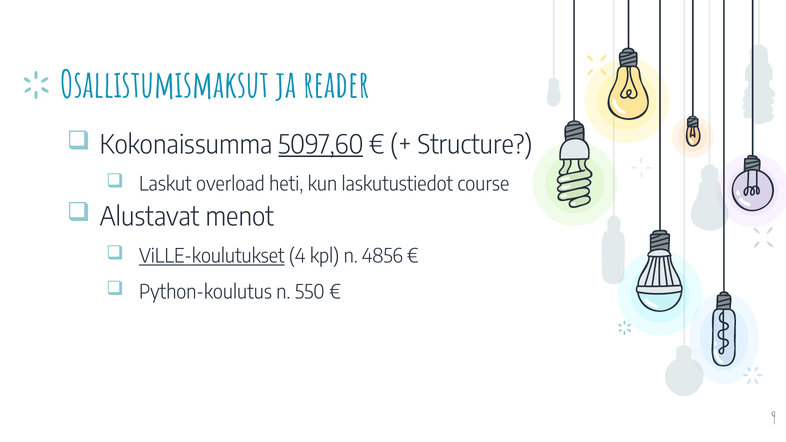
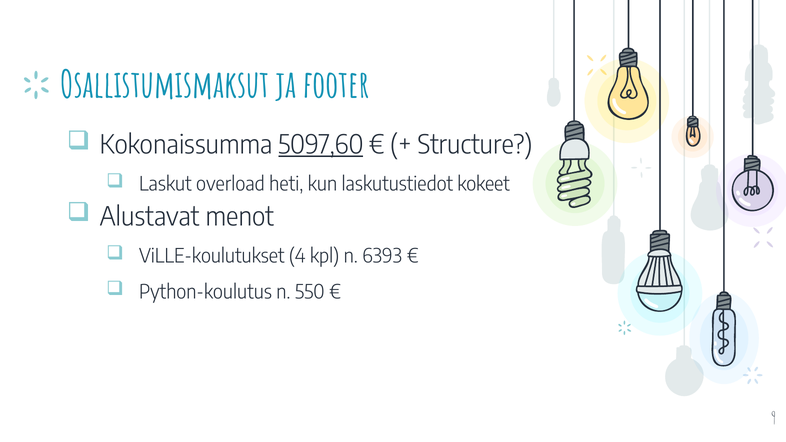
reader: reader -> footer
course: course -> kokeet
ViLLE-koulutukset underline: present -> none
4856: 4856 -> 6393
